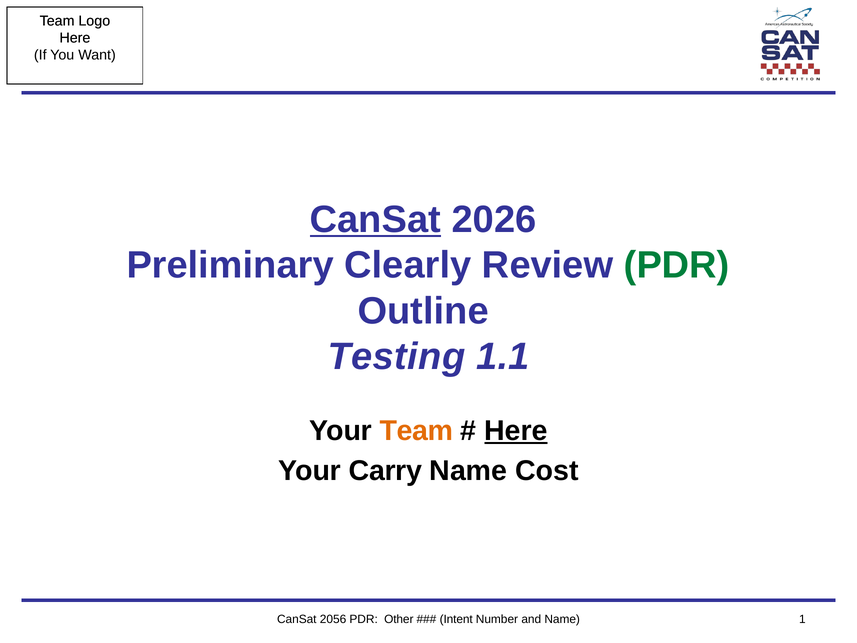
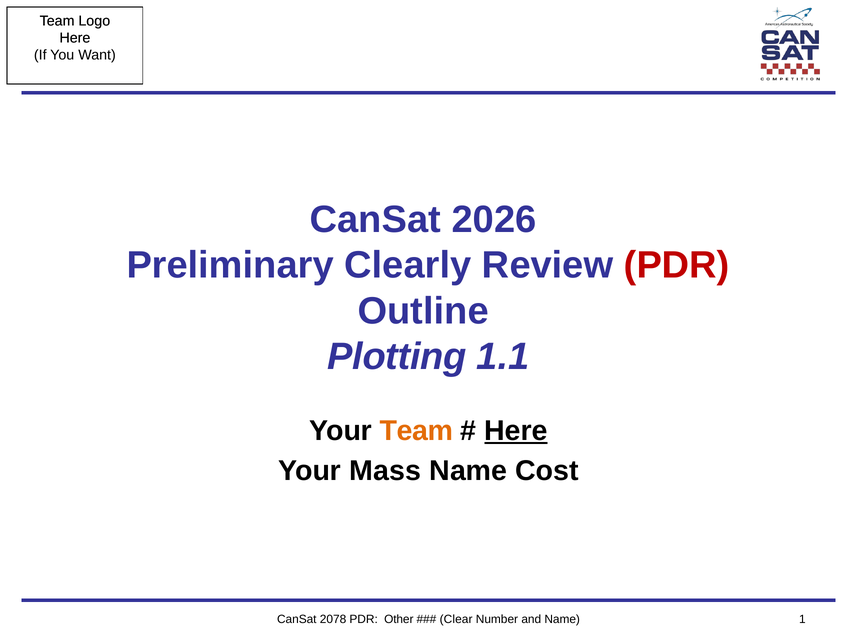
CanSat at (375, 220) underline: present -> none
PDR at (677, 265) colour: green -> red
Testing: Testing -> Plotting
Carry: Carry -> Mass
2056: 2056 -> 2078
Intent: Intent -> Clear
